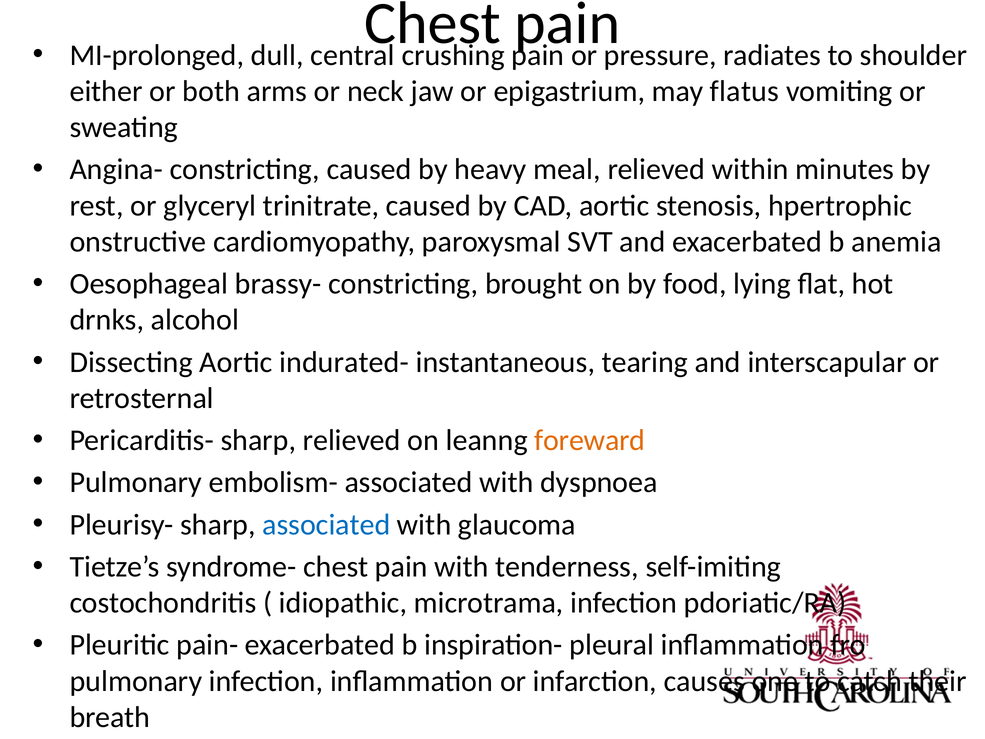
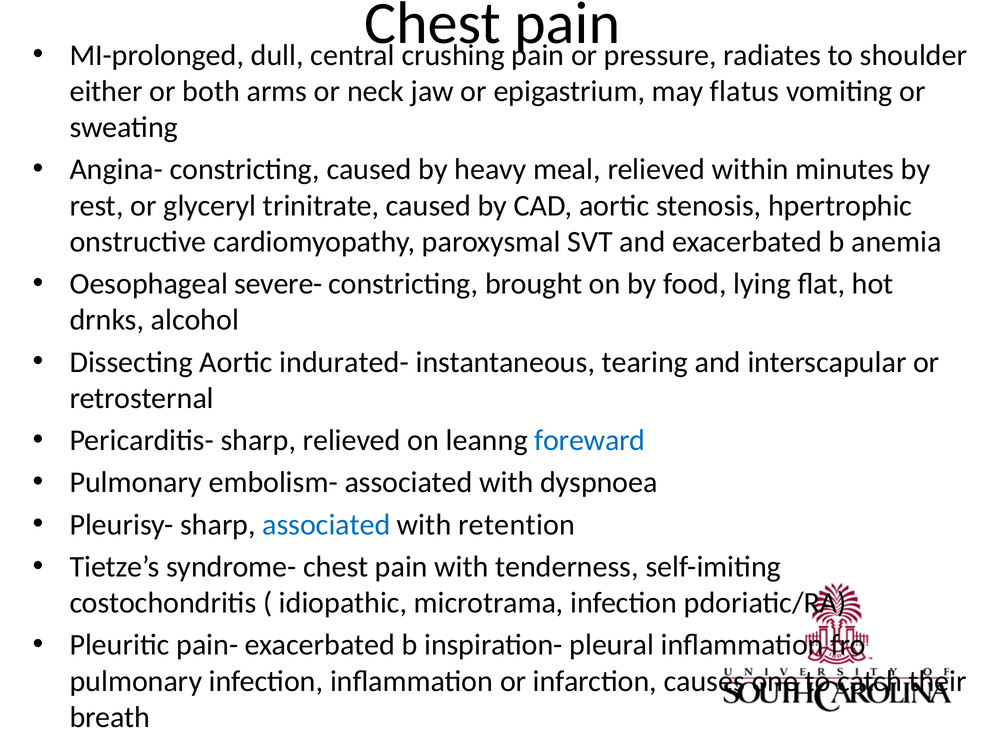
brassy-: brassy- -> severe-
foreward colour: orange -> blue
glaucoma: glaucoma -> retention
